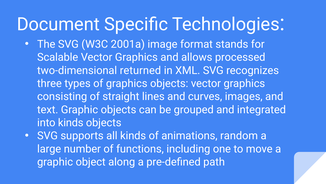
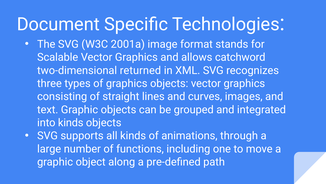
processed: processed -> catchword
random: random -> through
